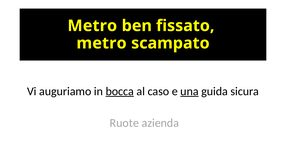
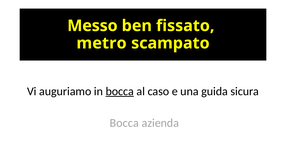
Metro at (92, 26): Metro -> Messo
una underline: present -> none
Ruote at (124, 123): Ruote -> Bocca
